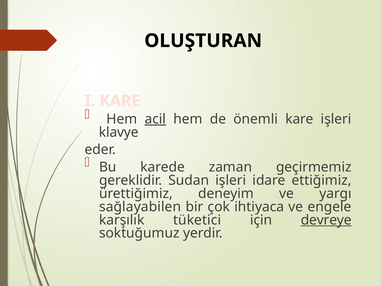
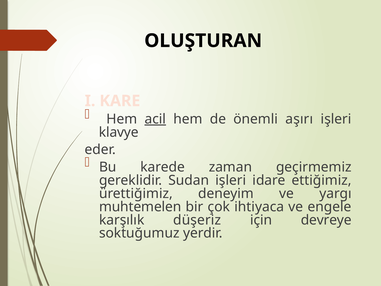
önemli kare: kare -> aşırı
sağlayabilen: sağlayabilen -> muhtemelen
tüketici: tüketici -> düşeriz
devreye underline: present -> none
